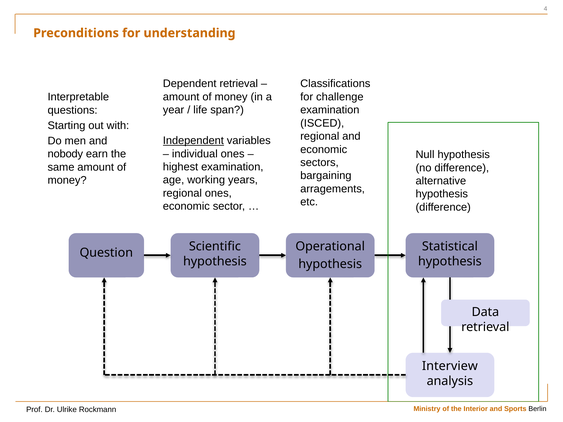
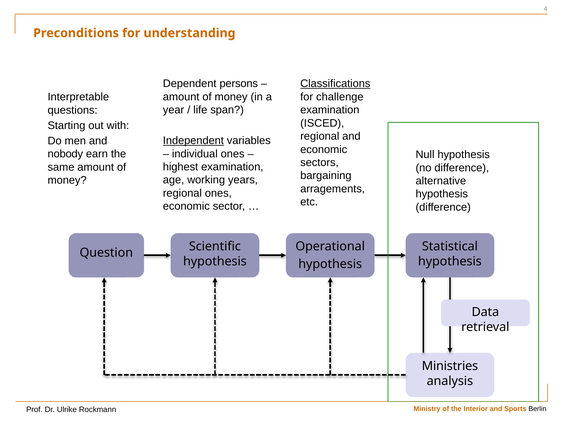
Dependent retrieval: retrieval -> persons
Classifications underline: none -> present
Interview: Interview -> Ministries
